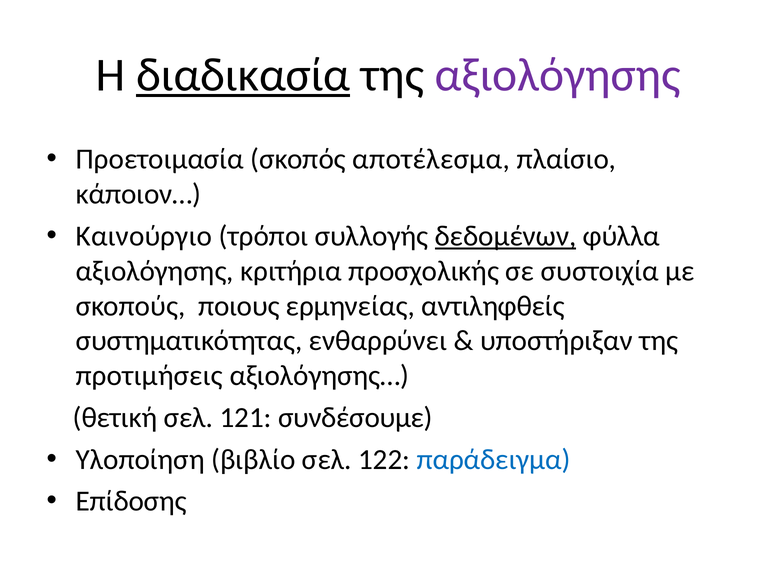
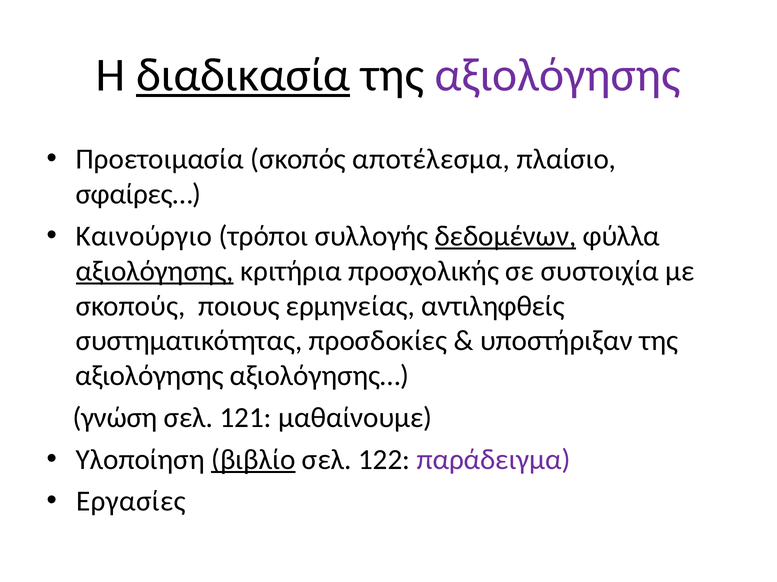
κάποιον…: κάποιον… -> σφαίρες…
αξιολόγησης at (155, 271) underline: none -> present
ενθαρρύνει: ενθαρρύνει -> προσδοκίες
προτιμήσεις at (149, 376): προτιμήσεις -> αξιολόγησης
θετική: θετική -> γνώση
συνδέσουμε: συνδέσουμε -> μαθαίνουμε
βιβλίο underline: none -> present
παράδειγμα colour: blue -> purple
Επίδοσης: Επίδοσης -> Εργασίες
